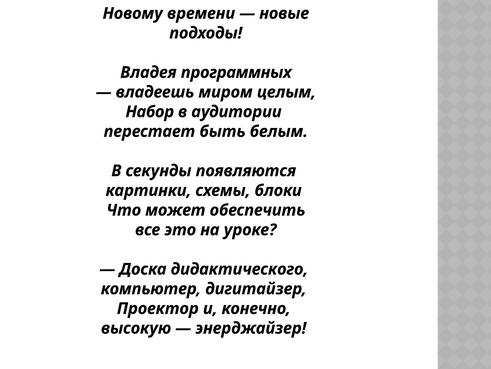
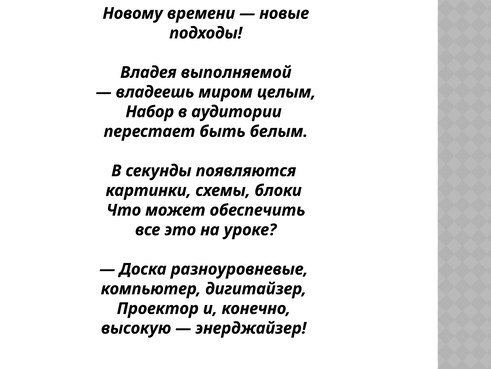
программных: программных -> выполняемой
дидактического: дидактического -> разноуровневые
